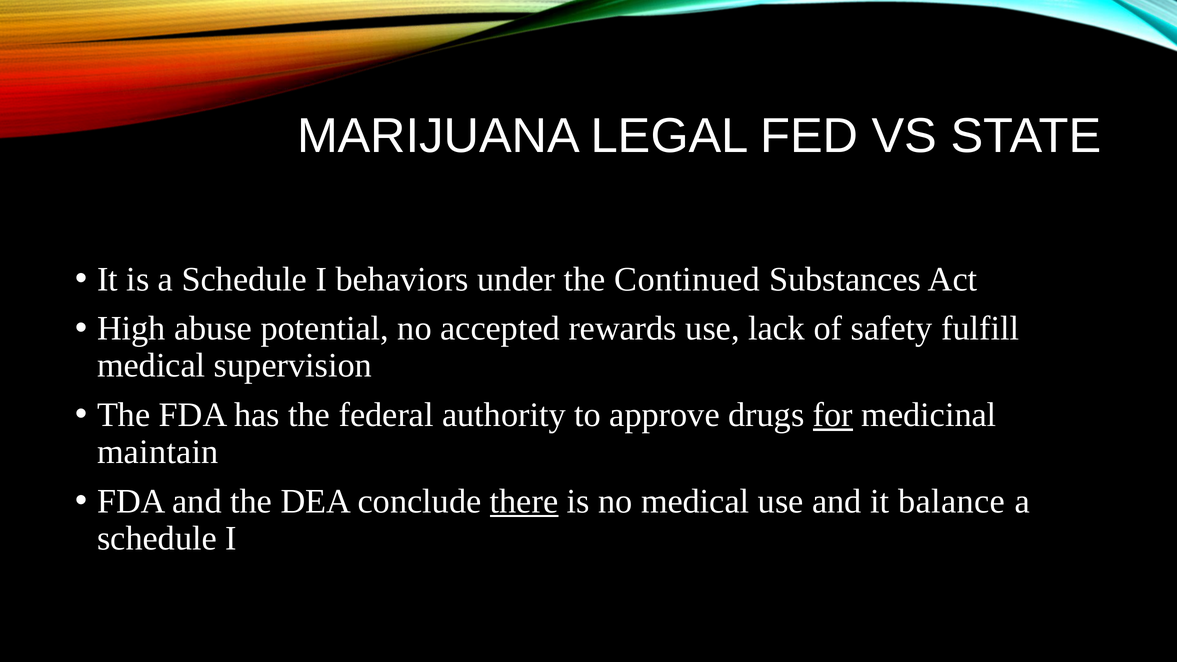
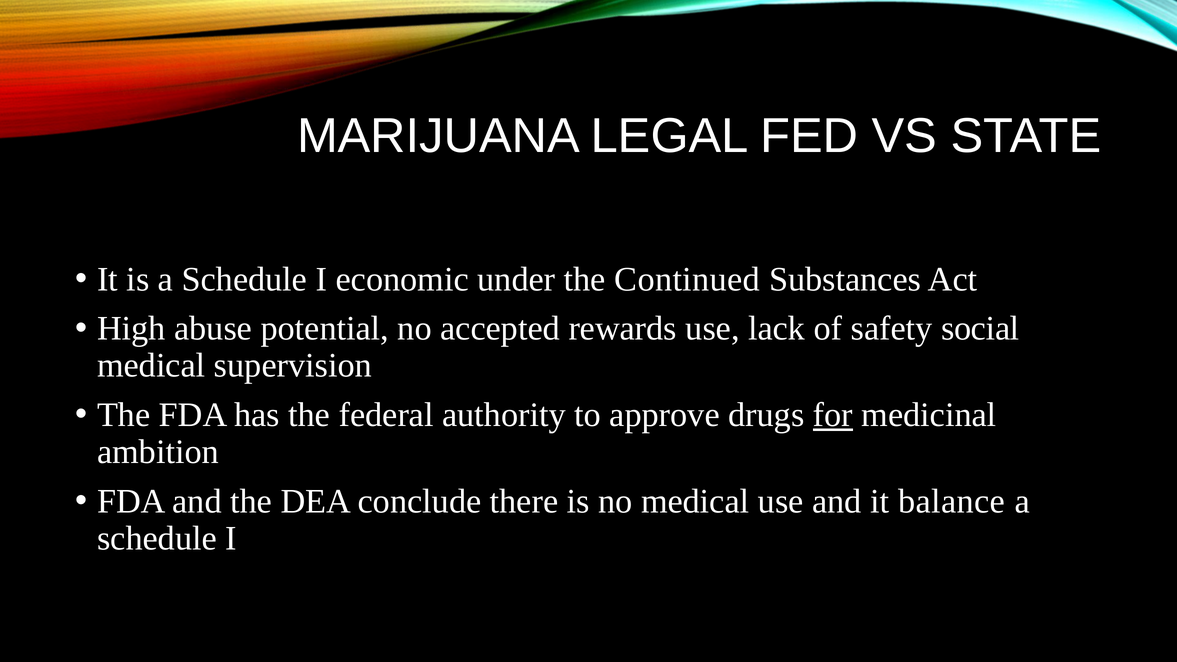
behaviors: behaviors -> economic
fulfill: fulfill -> social
maintain: maintain -> ambition
there underline: present -> none
